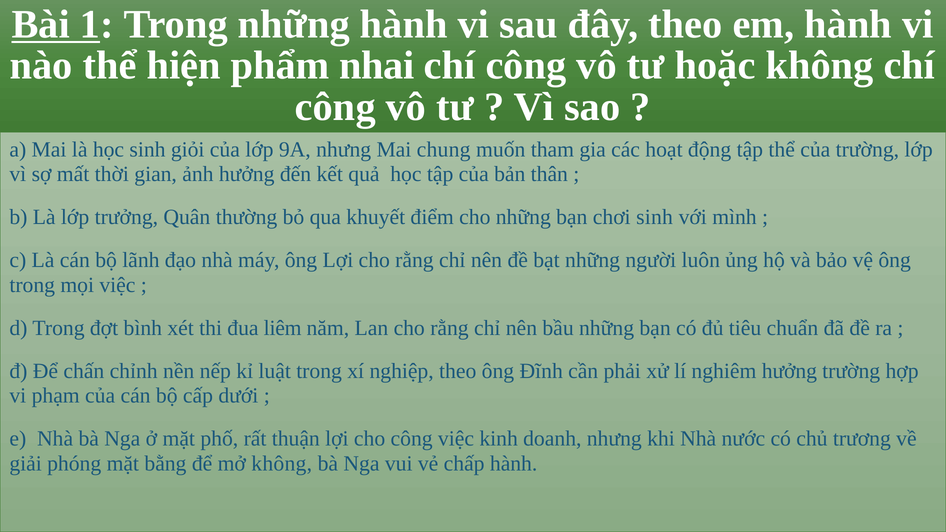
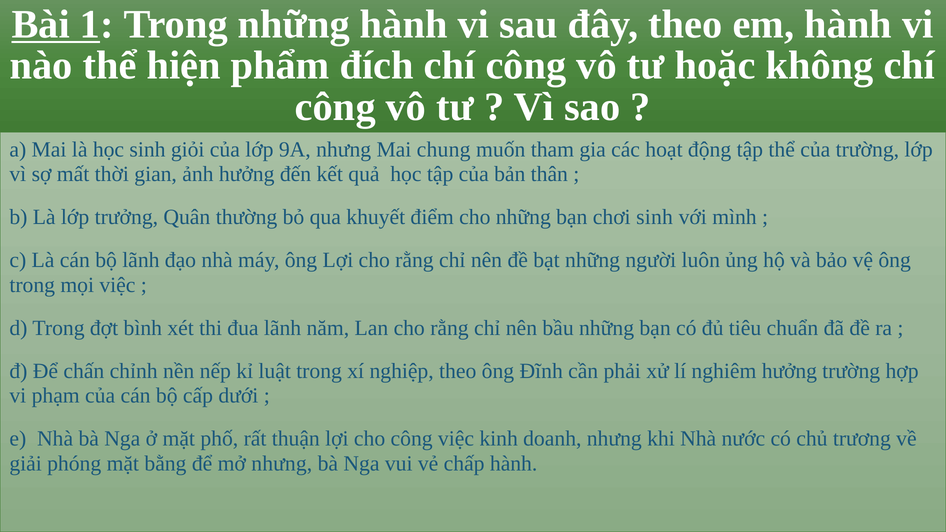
nhai: nhai -> đích
đua liêm: liêm -> lãnh
mở không: không -> nhưng
